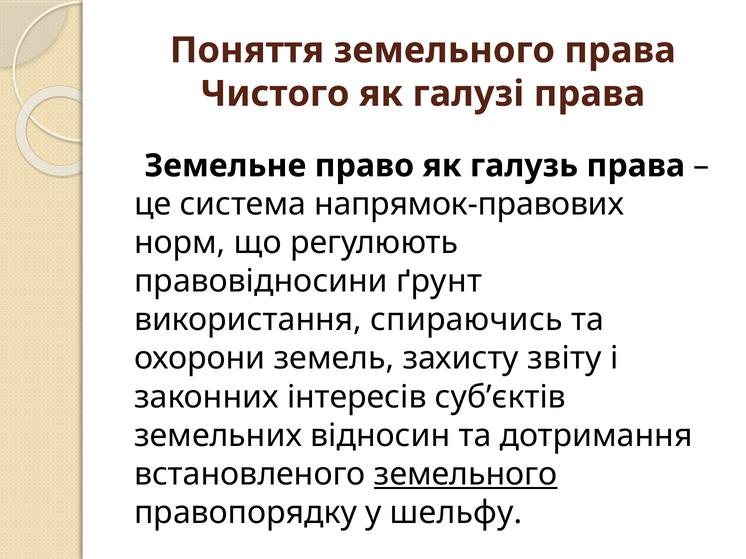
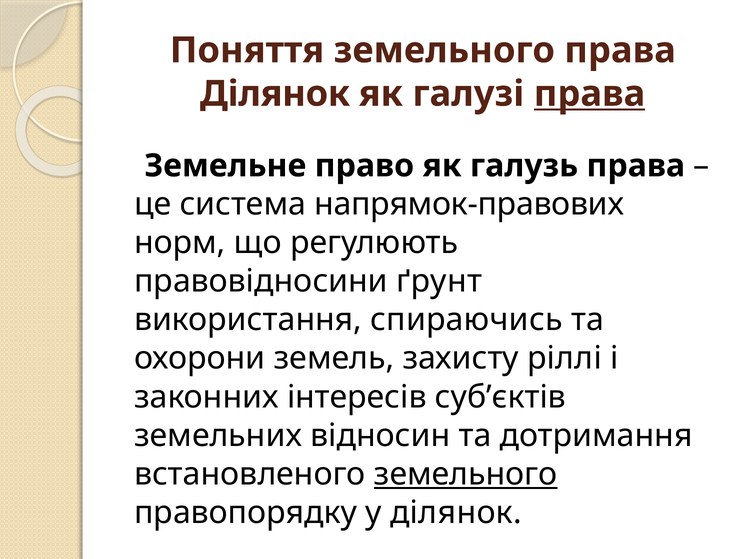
Чистого at (275, 94): Чистого -> Ділянок
права at (590, 94) underline: none -> present
звіту: звіту -> ріллі
у шельфу: шельфу -> ділянок
